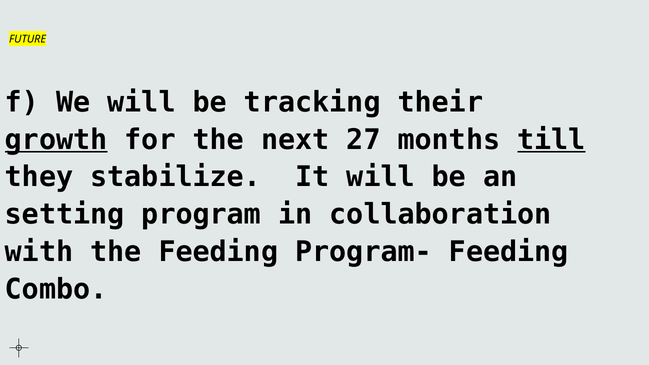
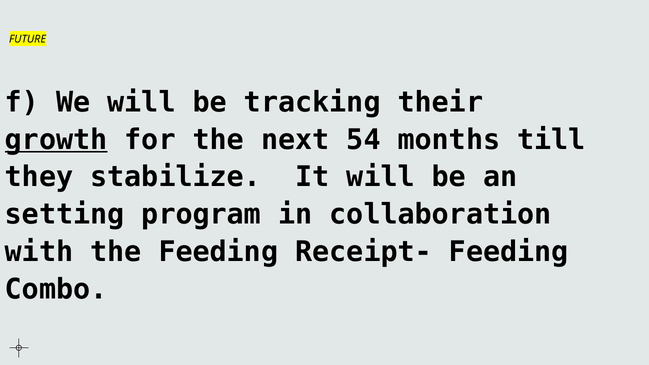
27: 27 -> 54
till underline: present -> none
Program-: Program- -> Receipt-
